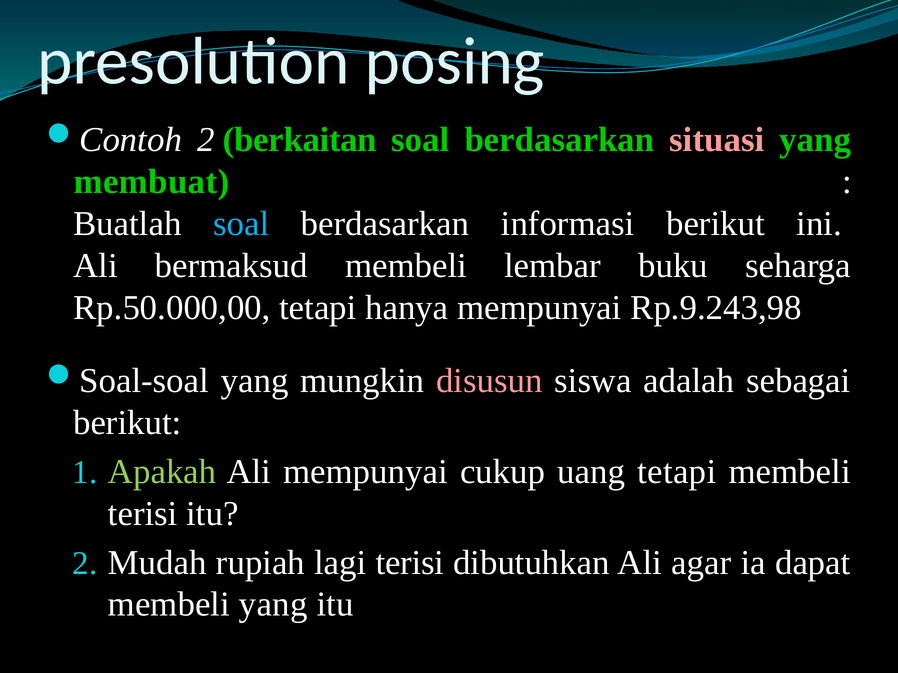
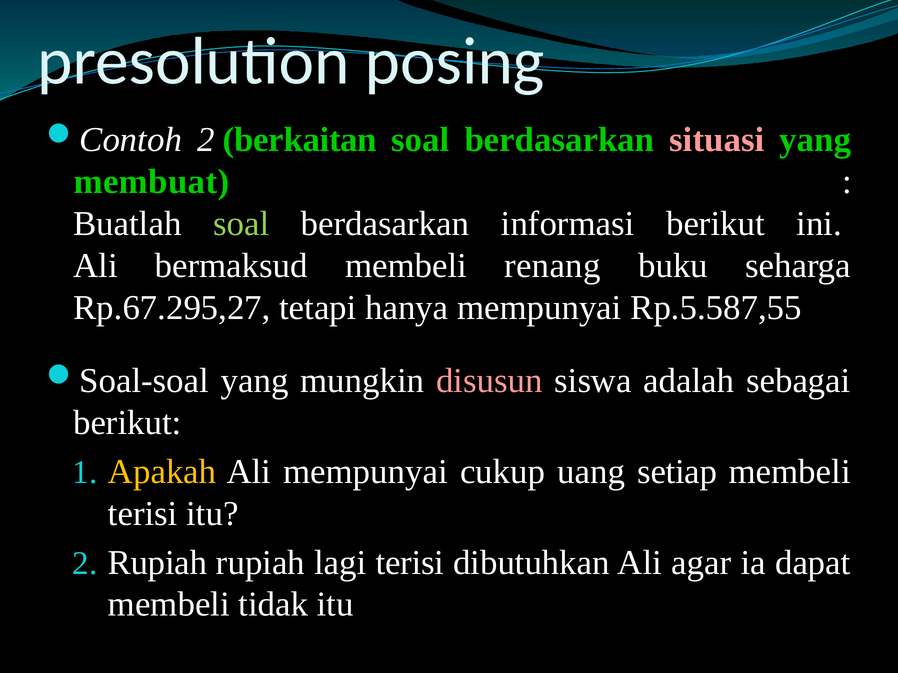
soal at (241, 224) colour: light blue -> light green
lembar: lembar -> renang
Rp.50.000,00: Rp.50.000,00 -> Rp.67.295,27
Rp.9.243,98: Rp.9.243,98 -> Rp.5.587,55
Apakah colour: light green -> yellow
uang tetapi: tetapi -> setiap
2 Mudah: Mudah -> Rupiah
membeli yang: yang -> tidak
